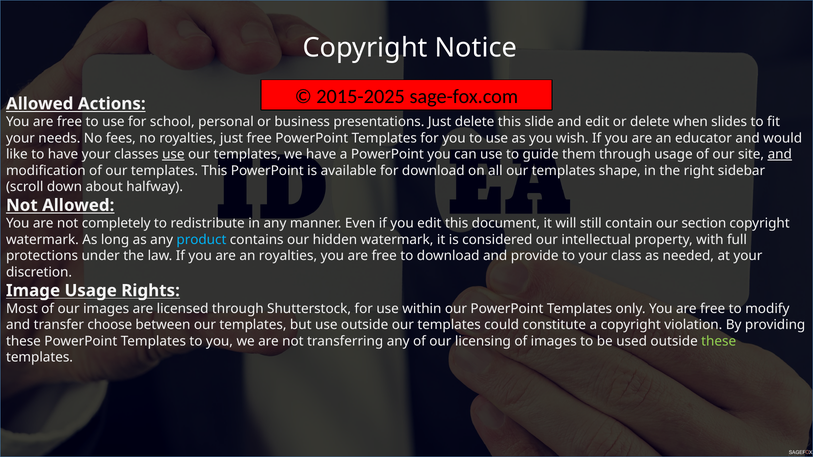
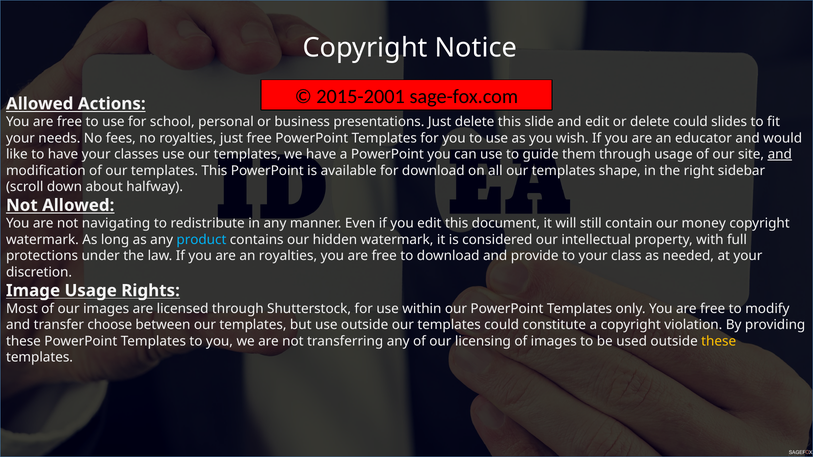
2015-2025: 2015-2025 -> 2015-2001
delete when: when -> could
use at (173, 154) underline: present -> none
completely: completely -> navigating
section: section -> money
these at (719, 341) colour: light green -> yellow
